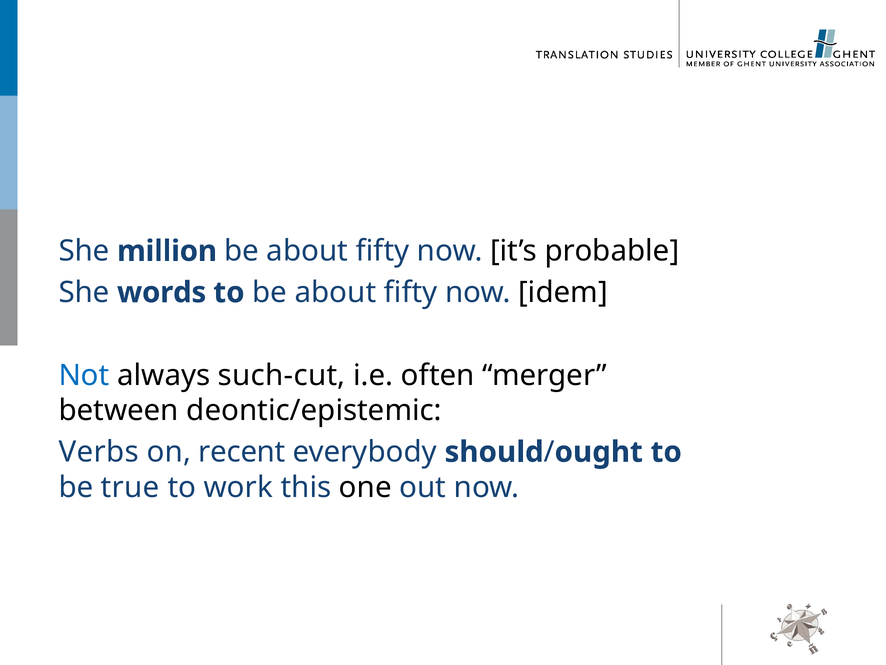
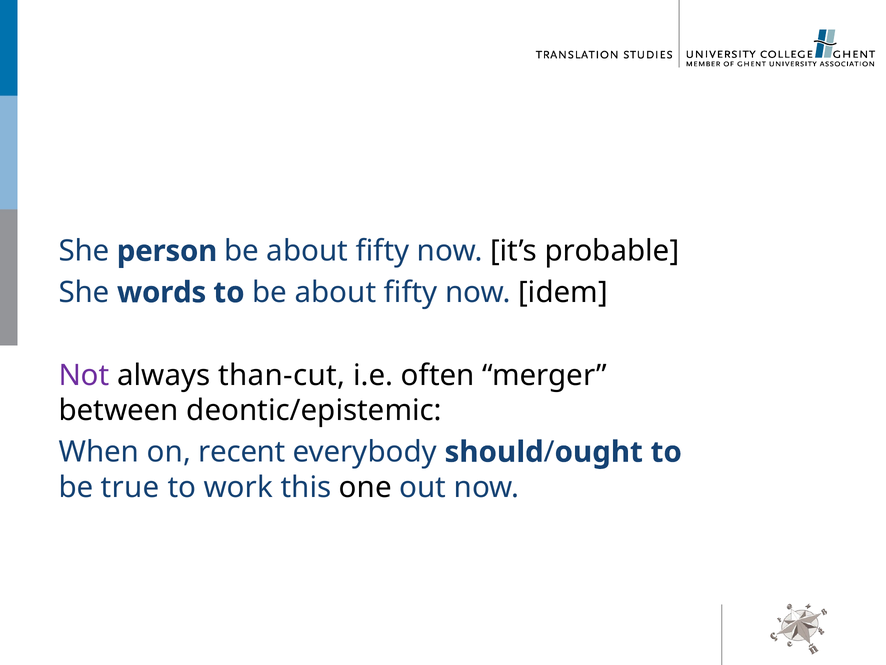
million: million -> person
Not colour: blue -> purple
such-cut: such-cut -> than-cut
Verbs: Verbs -> When
